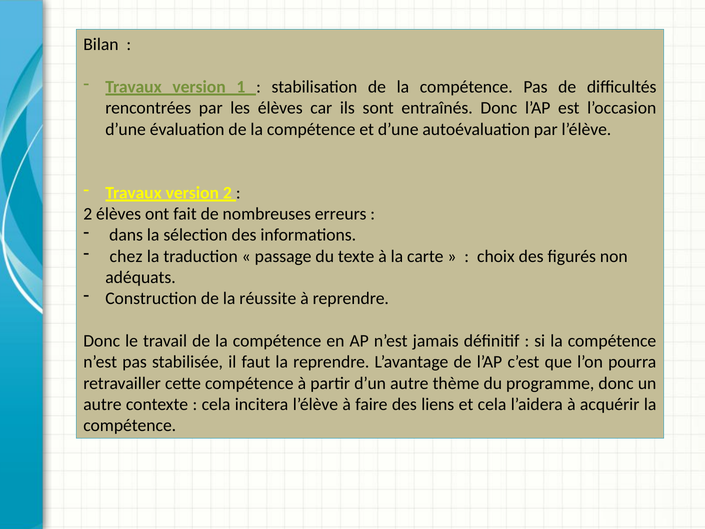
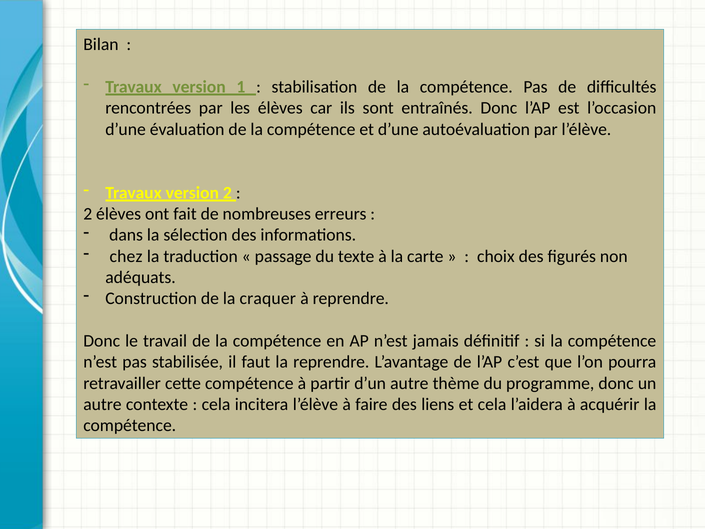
réussite: réussite -> craquer
